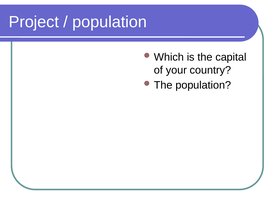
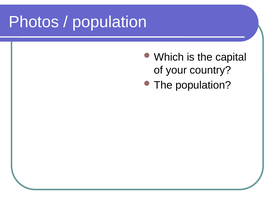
Project: Project -> Photos
